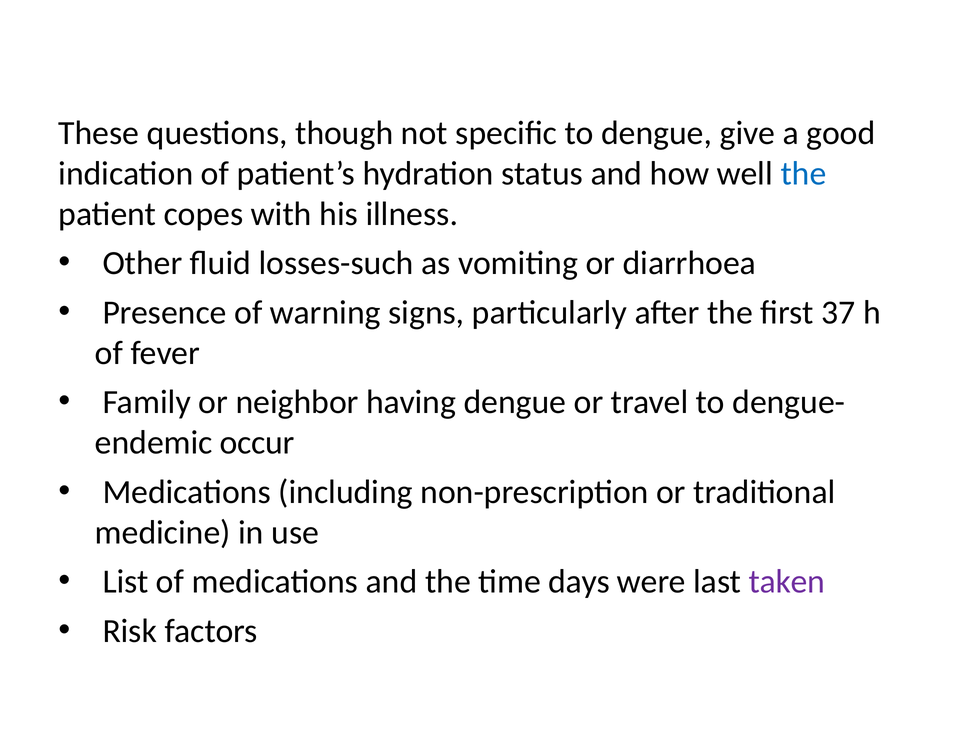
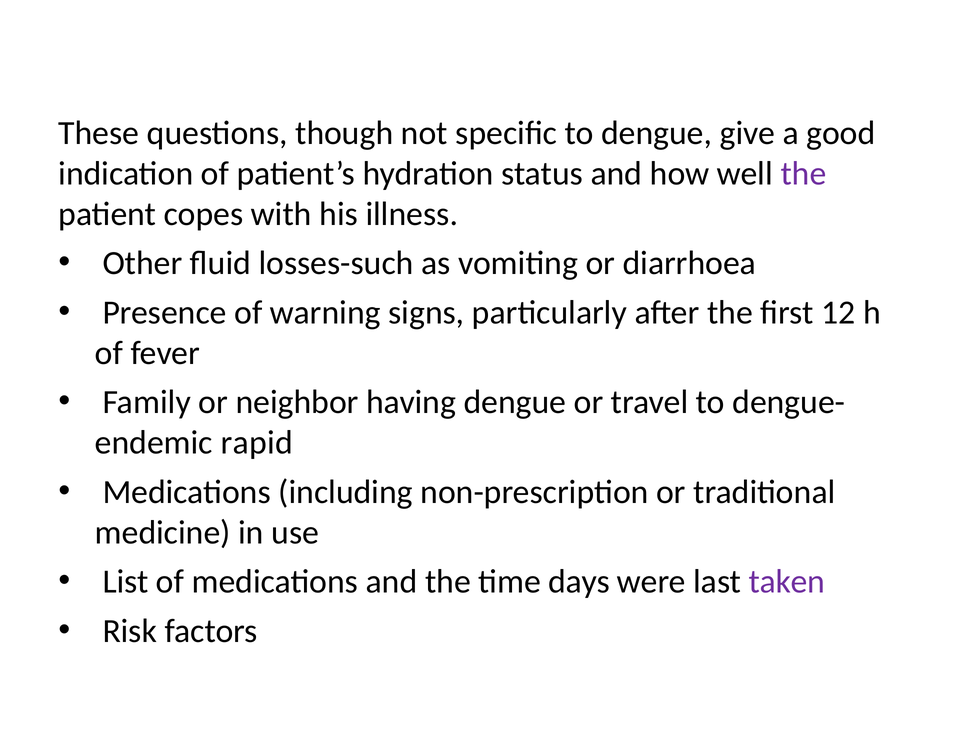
the at (803, 173) colour: blue -> purple
37: 37 -> 12
occur: occur -> rapid
